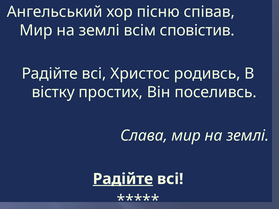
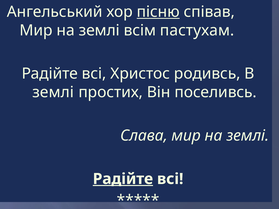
пісню underline: none -> present
сповістив: сповістив -> пастухам
вістку at (53, 92): вістку -> землі
